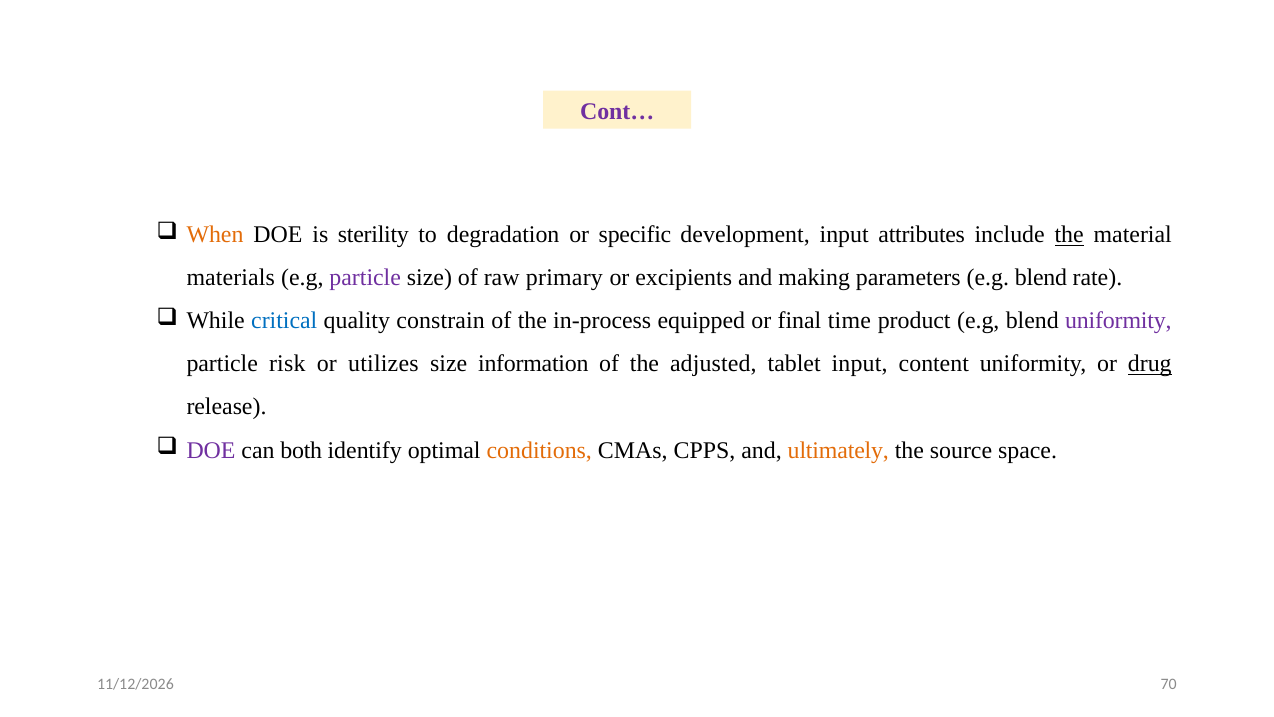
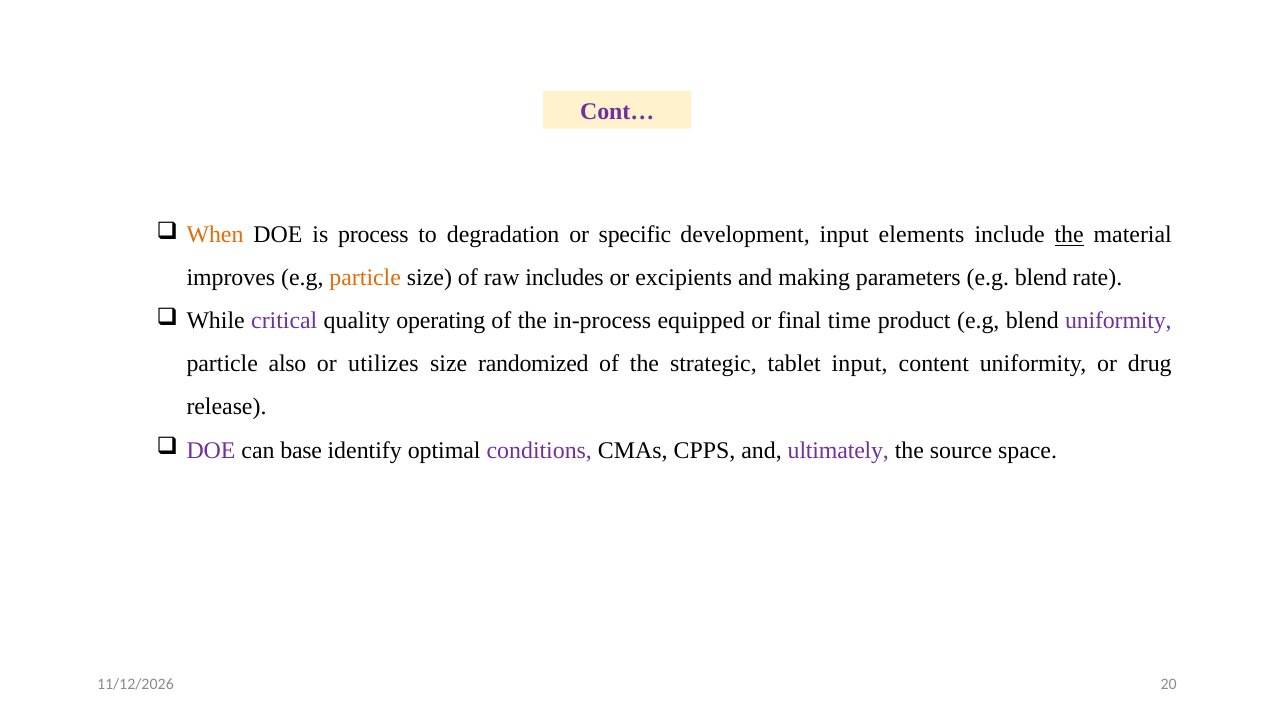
sterility: sterility -> process
attributes: attributes -> elements
materials: materials -> improves
particle at (365, 278) colour: purple -> orange
primary: primary -> includes
critical colour: blue -> purple
constrain: constrain -> operating
risk: risk -> also
information: information -> randomized
adjusted: adjusted -> strategic
drug underline: present -> none
both: both -> base
conditions colour: orange -> purple
ultimately colour: orange -> purple
70: 70 -> 20
